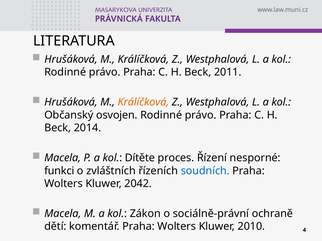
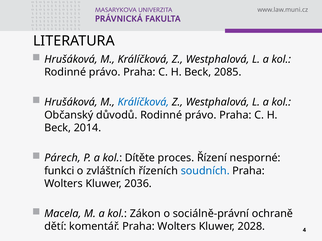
2011: 2011 -> 2085
Králíčková at (143, 102) colour: orange -> blue
osvojen: osvojen -> důvodů
Macela at (63, 158): Macela -> Párech
2042: 2042 -> 2036
2010: 2010 -> 2028
